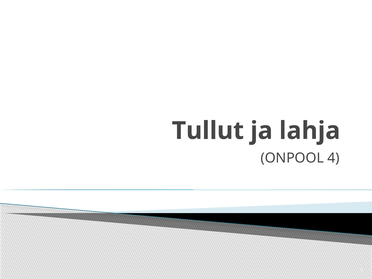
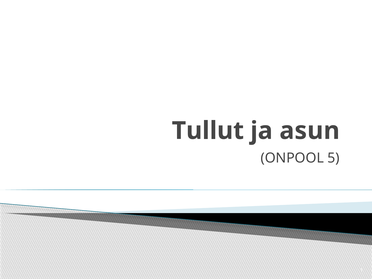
lahja: lahja -> asun
4: 4 -> 5
